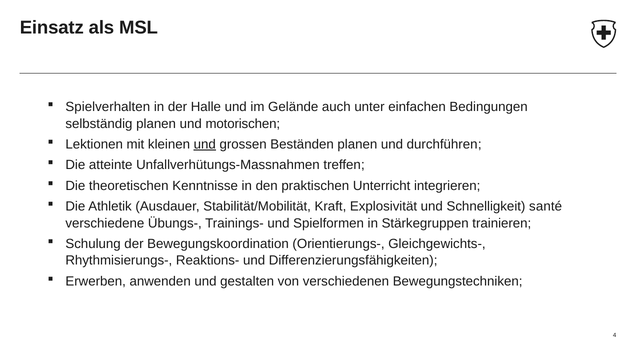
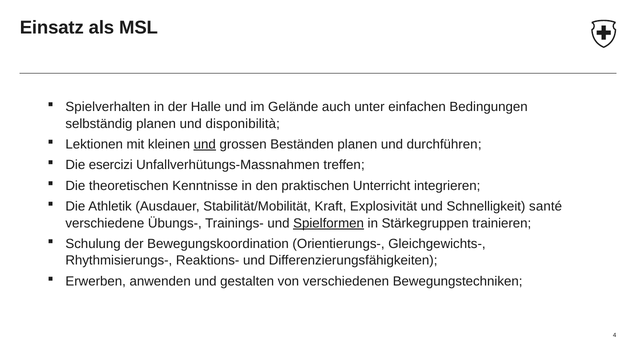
motorischen: motorischen -> disponibilità
atteinte: atteinte -> esercizi
Spielformen underline: none -> present
